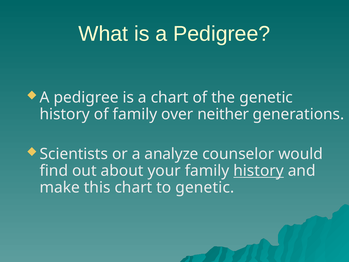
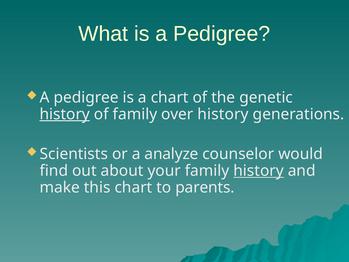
history at (65, 114) underline: none -> present
over neither: neither -> history
to genetic: genetic -> parents
